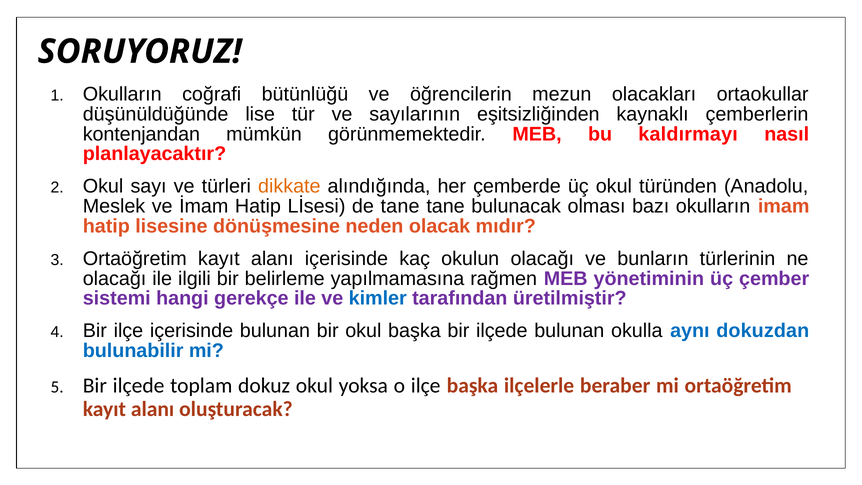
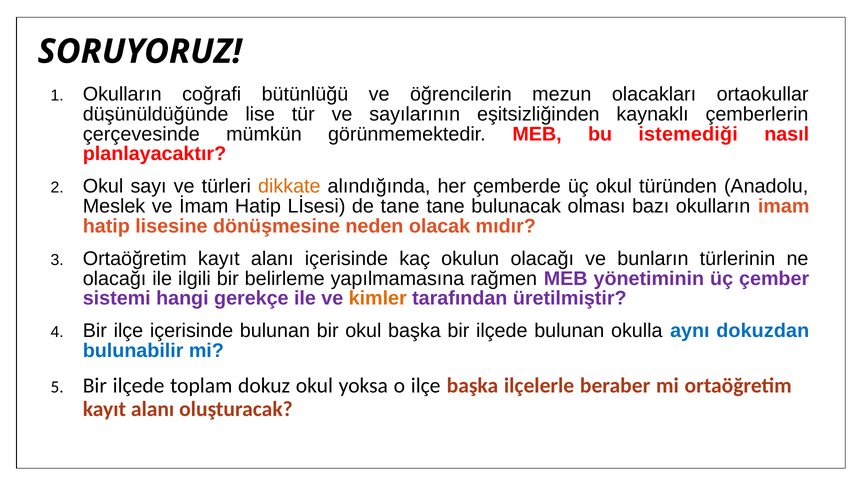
kontenjandan: kontenjandan -> çerçevesinde
kaldırmayı: kaldırmayı -> istemediği
kimler colour: blue -> orange
